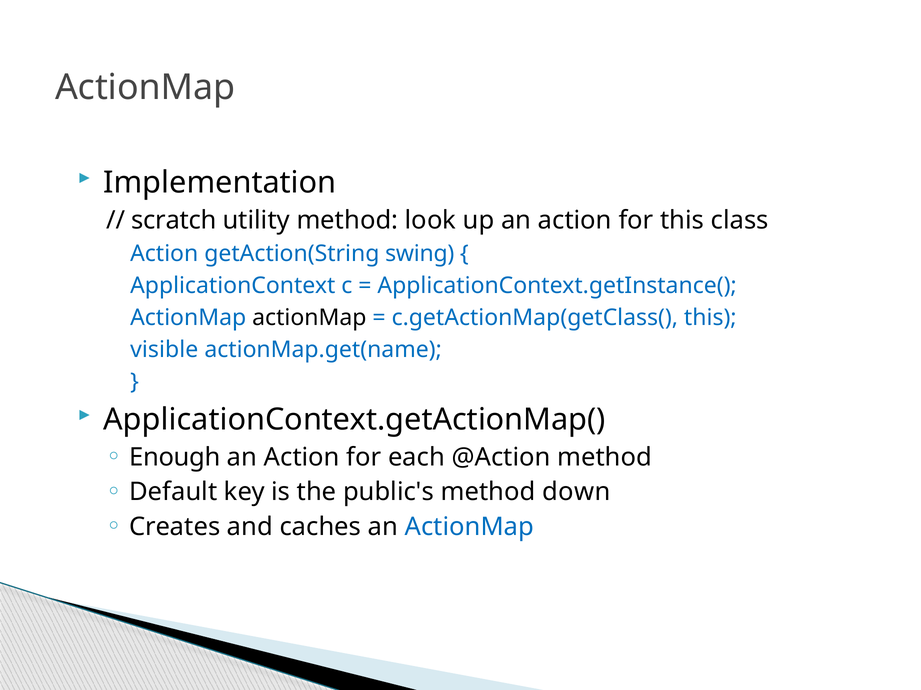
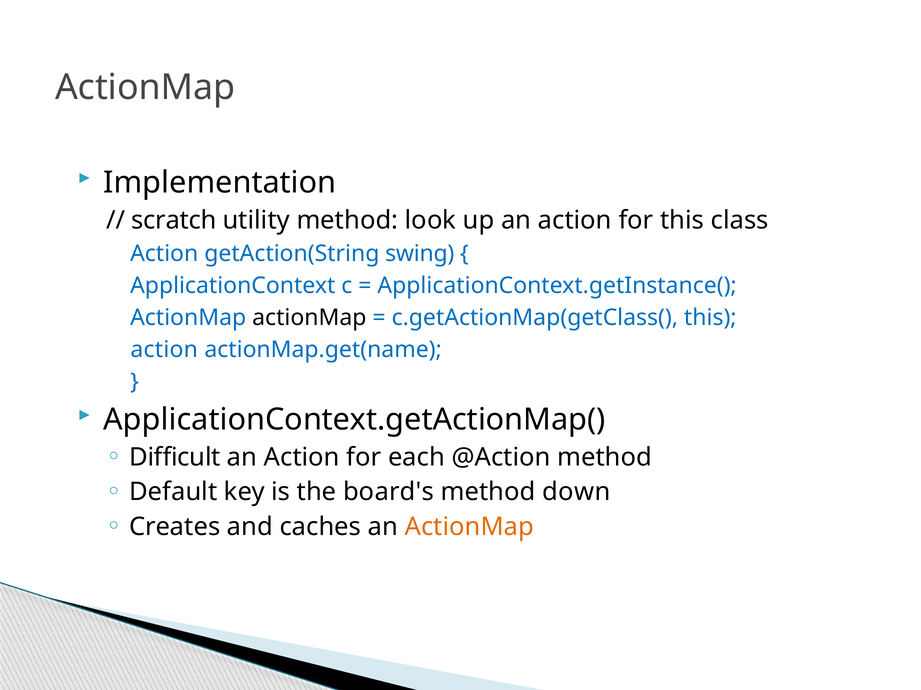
visible at (164, 350): visible -> action
Enough: Enough -> Difficult
public's: public's -> board's
ActionMap at (469, 527) colour: blue -> orange
